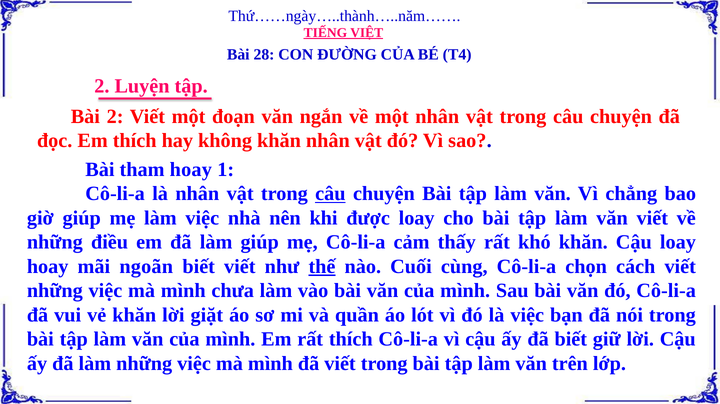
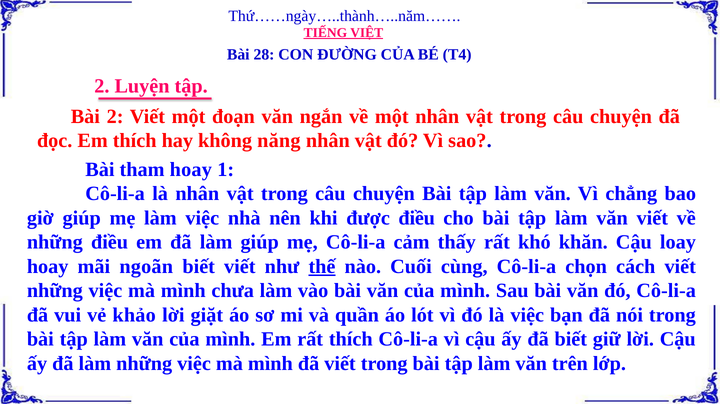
không khăn: khăn -> năng
câu at (330, 194) underline: present -> none
được loay: loay -> điều
vẻ khăn: khăn -> khảo
